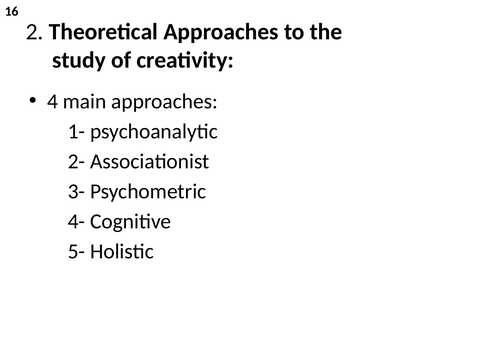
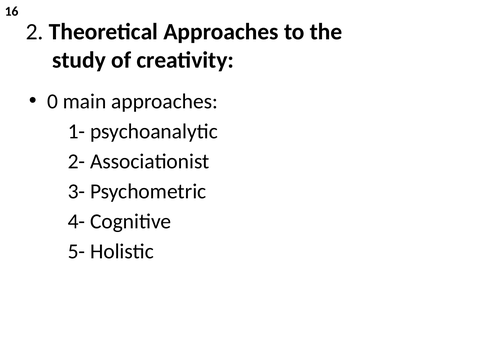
4: 4 -> 0
